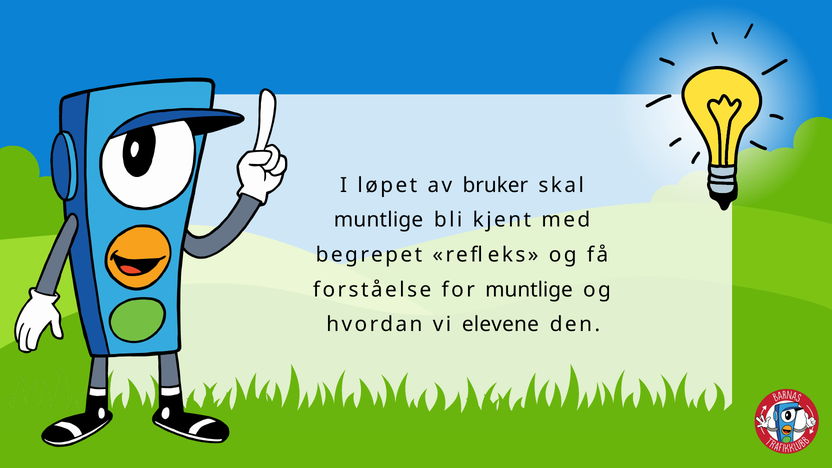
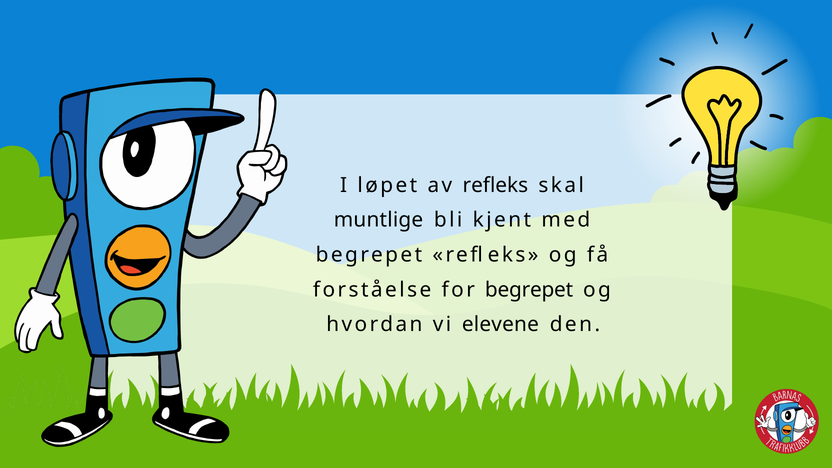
av bruker: bruker -> refleks
for muntlige: muntlige -> begrepet
